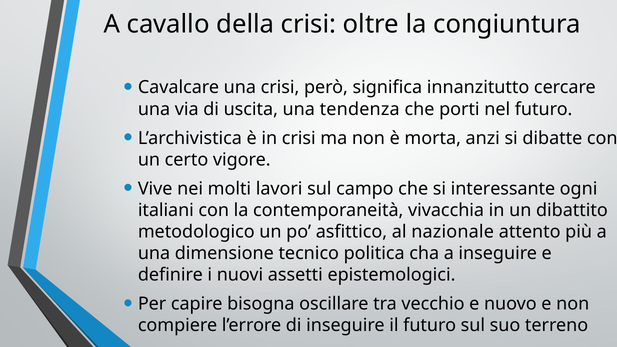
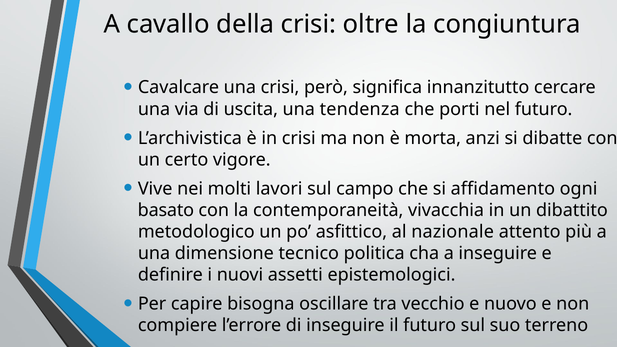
interessante: interessante -> affidamento
italiani: italiani -> basato
